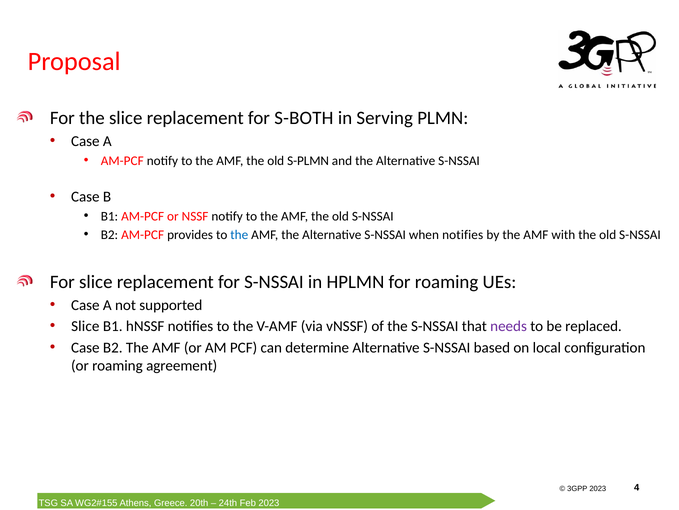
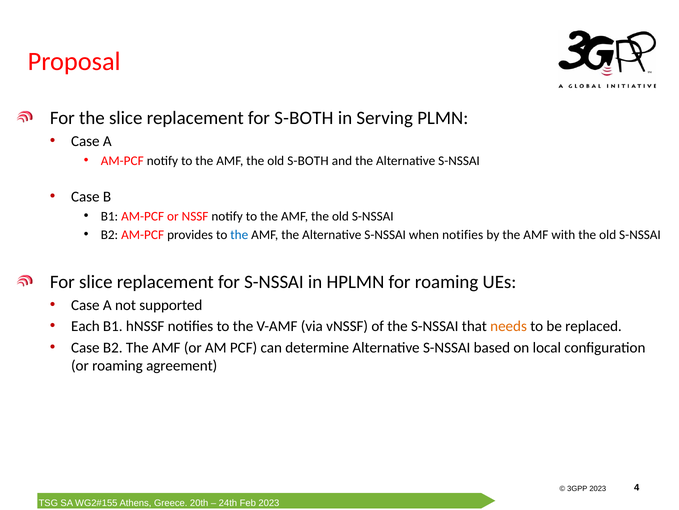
old S-PLMN: S-PLMN -> S-BOTH
Slice at (85, 326): Slice -> Each
needs colour: purple -> orange
